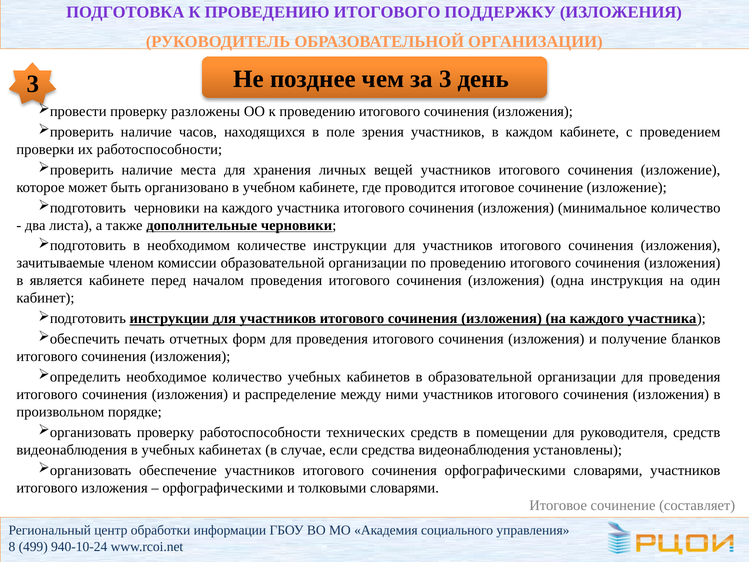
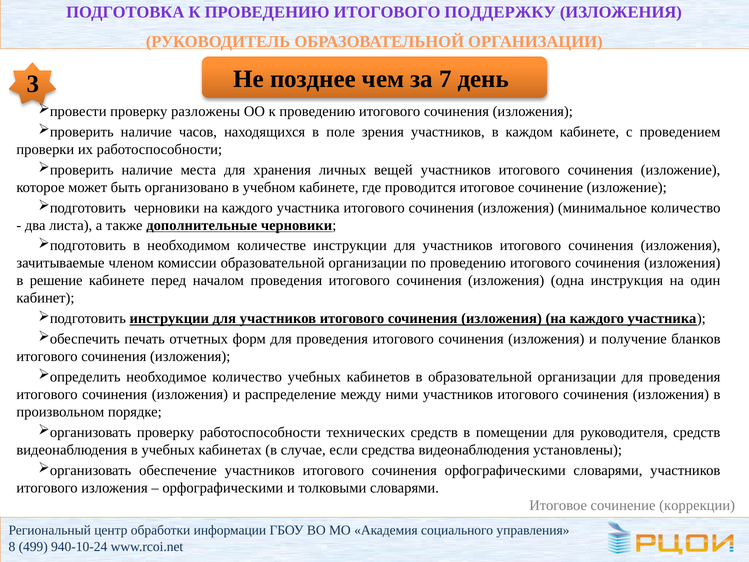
за 3: 3 -> 7
является: является -> решение
составляет: составляет -> коррекции
